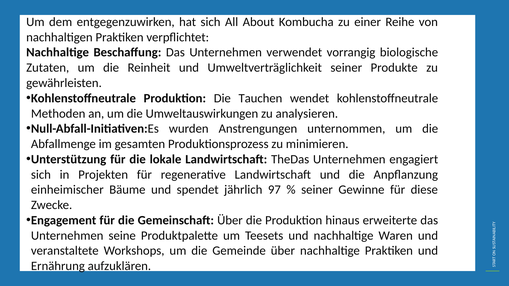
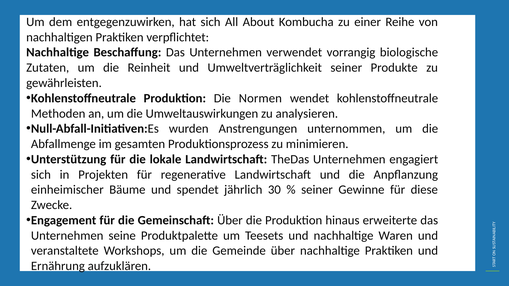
Tauchen: Tauchen -> Normen
97: 97 -> 30
